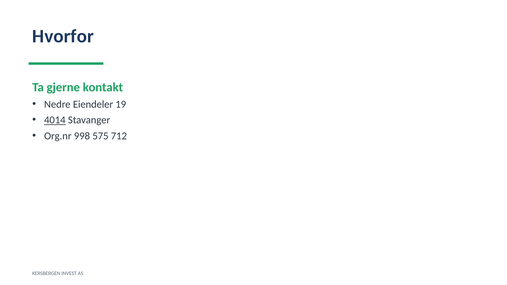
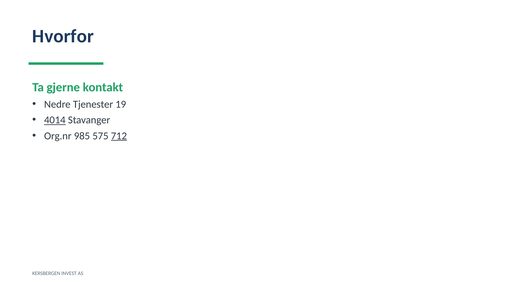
Eiendeler: Eiendeler -> Tjenester
998: 998 -> 985
712 underline: none -> present
